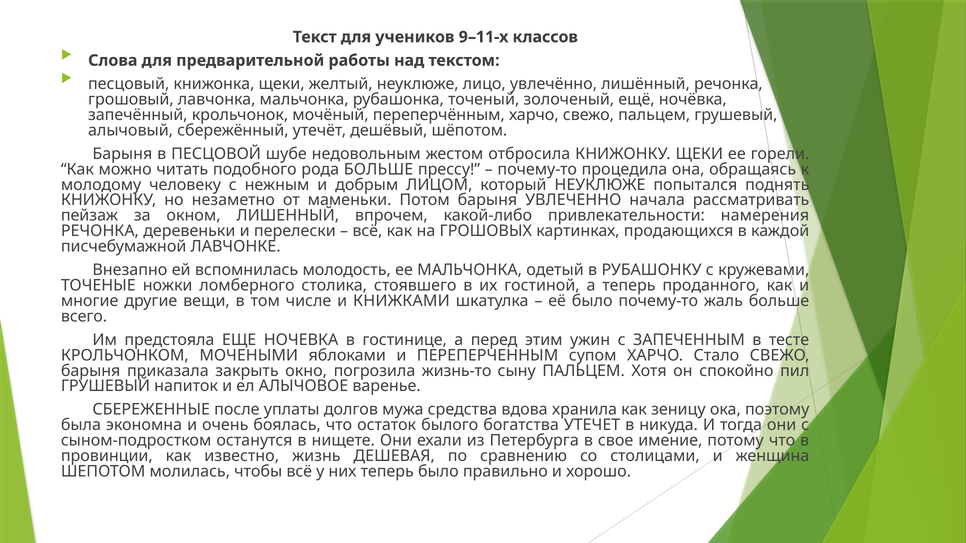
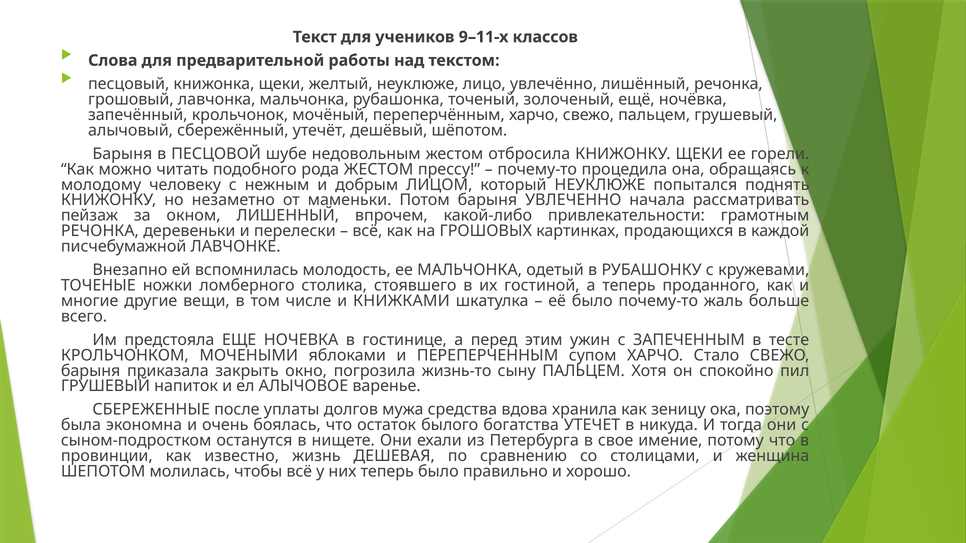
рода БОЛЬШЕ: БОЛЬШЕ -> ЖЕСТОМ
намерения: намерения -> грамотным
